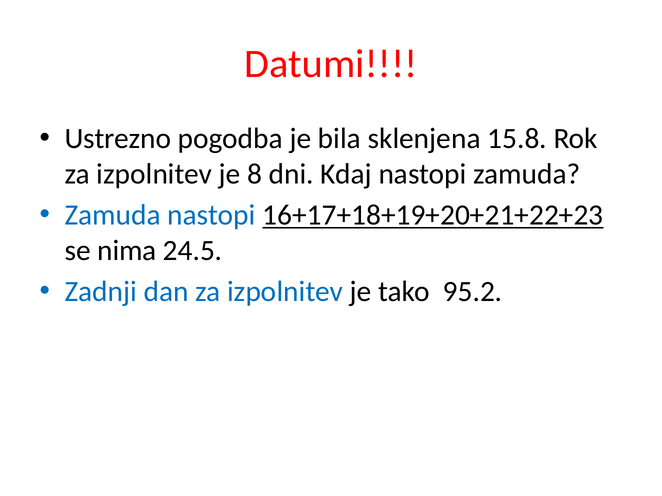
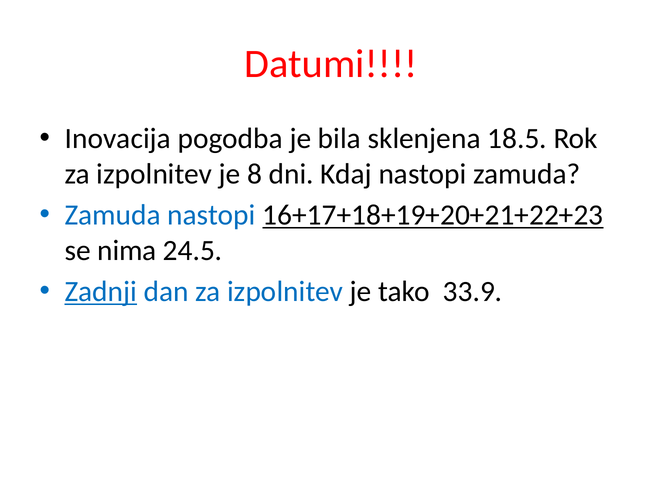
Ustrezno: Ustrezno -> Inovacija
15.8: 15.8 -> 18.5
Zadnji underline: none -> present
95.2: 95.2 -> 33.9
